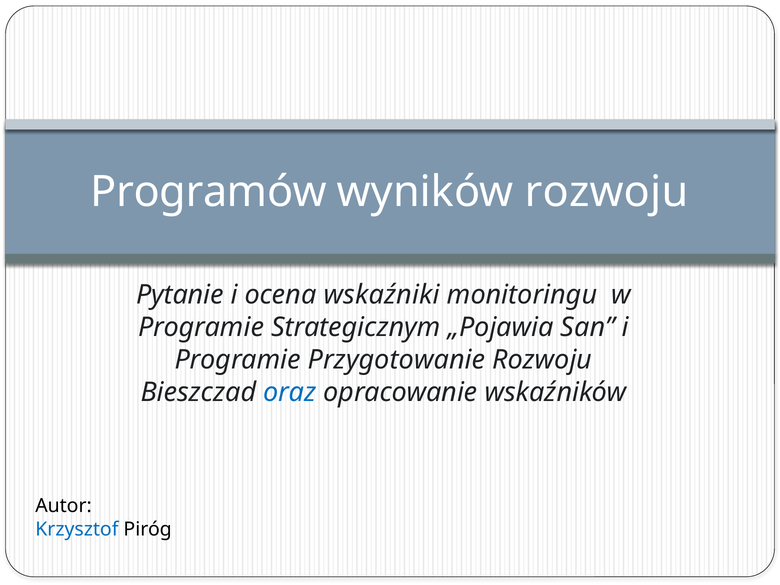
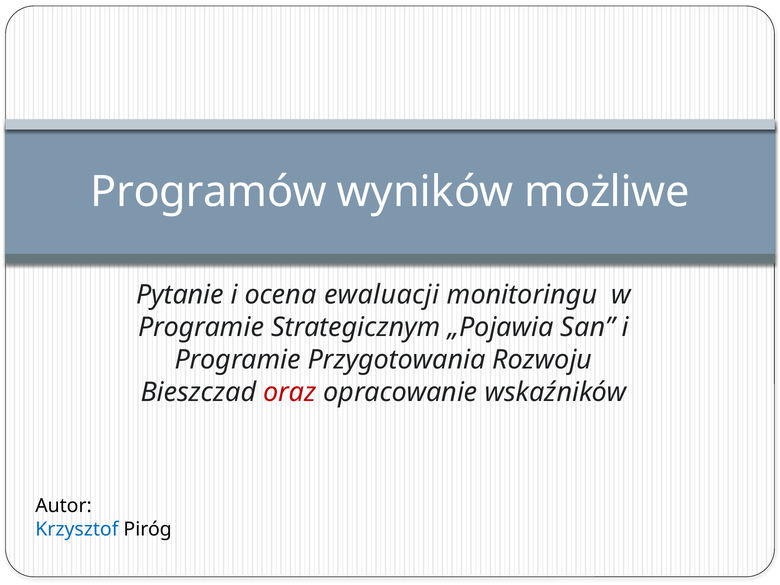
wyników rozwoju: rozwoju -> możliwe
wskaźniki: wskaźniki -> ewaluacji
Przygotowanie: Przygotowanie -> Przygotowania
oraz colour: blue -> red
